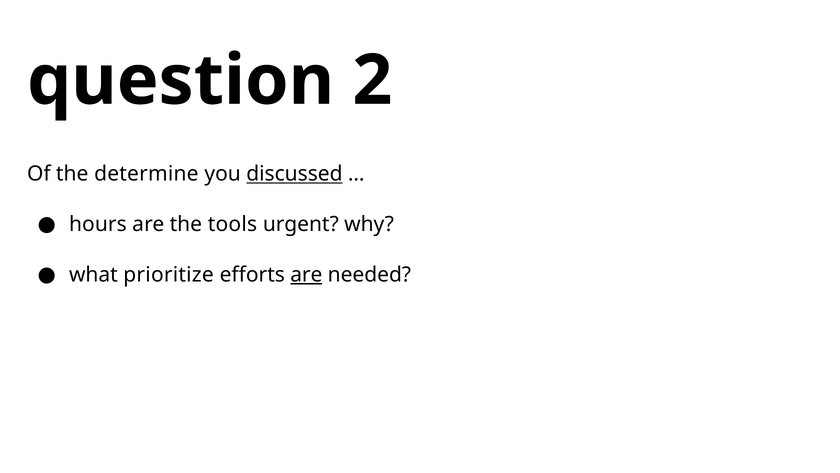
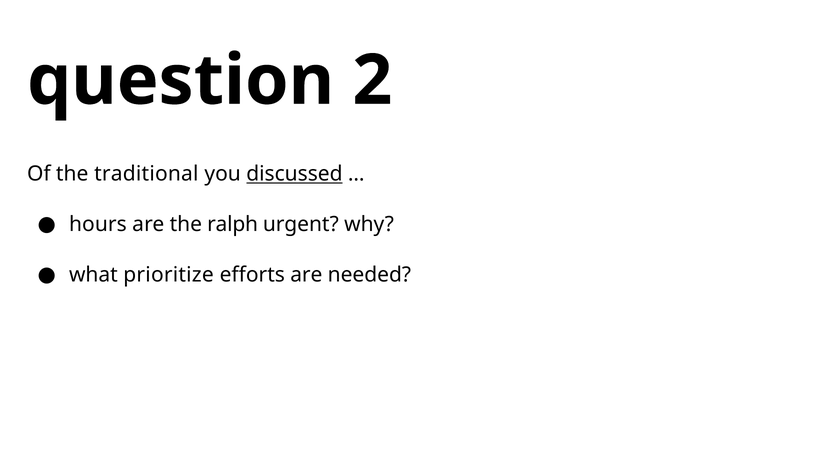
determine: determine -> traditional
tools: tools -> ralph
are at (306, 275) underline: present -> none
